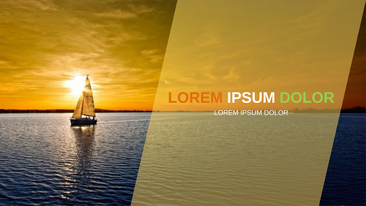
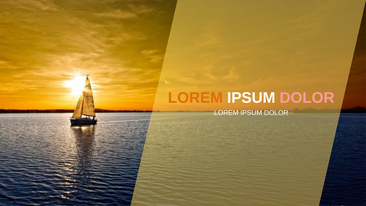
DOLOR at (307, 98) colour: light green -> pink
